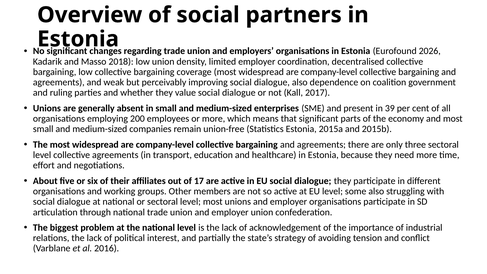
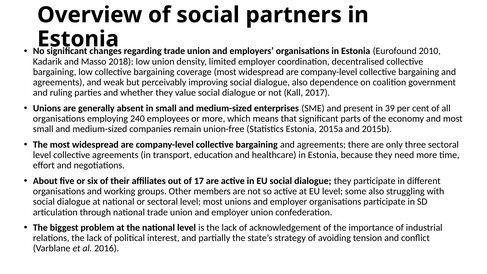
2026: 2026 -> 2010
200: 200 -> 240
